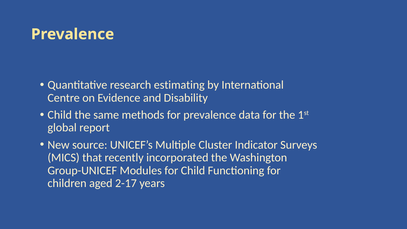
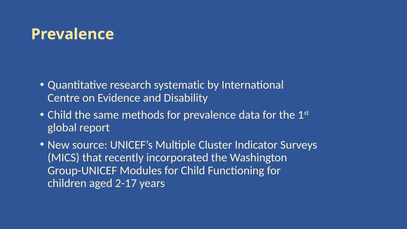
estimating: estimating -> systematic
